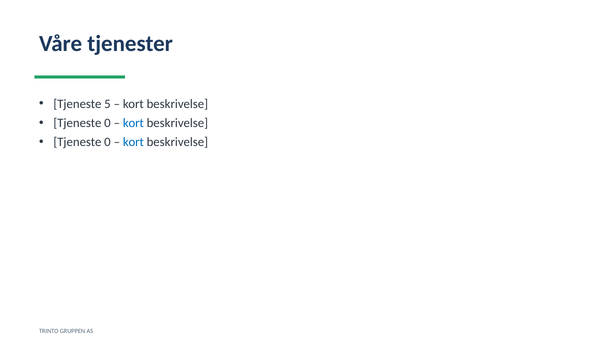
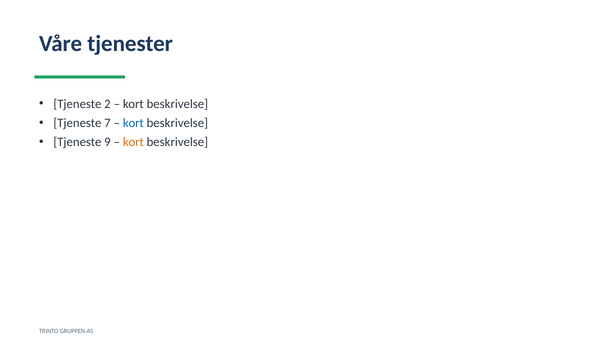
5: 5 -> 2
0 at (107, 123): 0 -> 7
0 at (107, 142): 0 -> 9
kort at (133, 142) colour: blue -> orange
